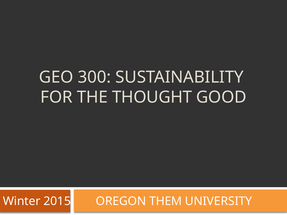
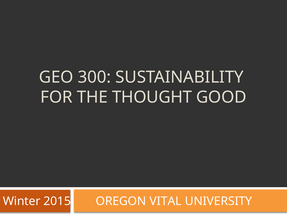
THEM: THEM -> VITAL
